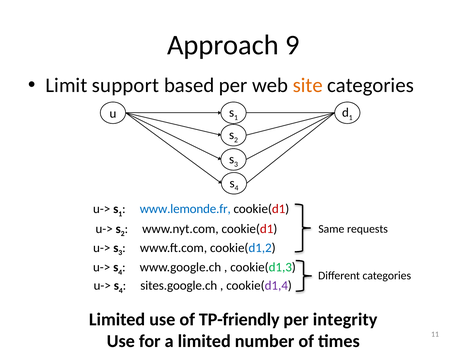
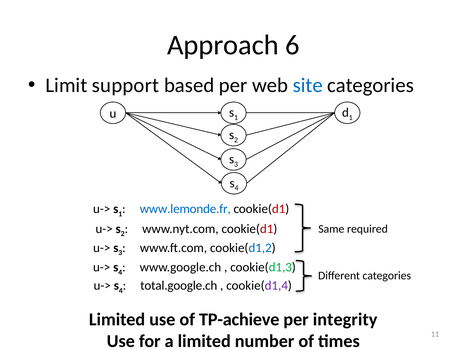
9: 9 -> 6
site colour: orange -> blue
requests: requests -> required
sites.google.ch: sites.google.ch -> total.google.ch
TP-friendly: TP-friendly -> TP-achieve
